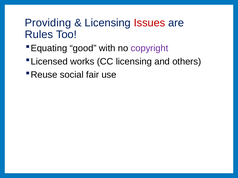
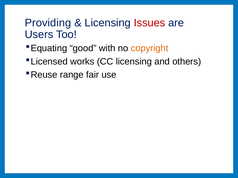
Rules: Rules -> Users
copyright colour: purple -> orange
social: social -> range
